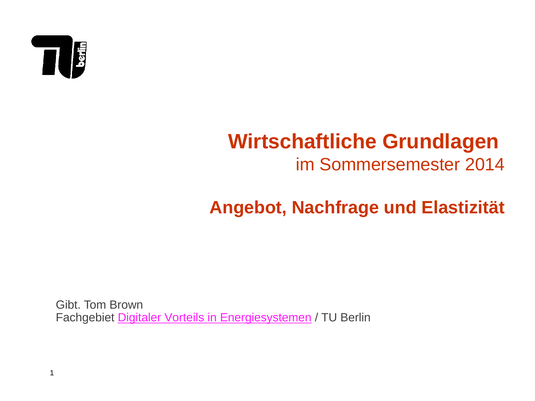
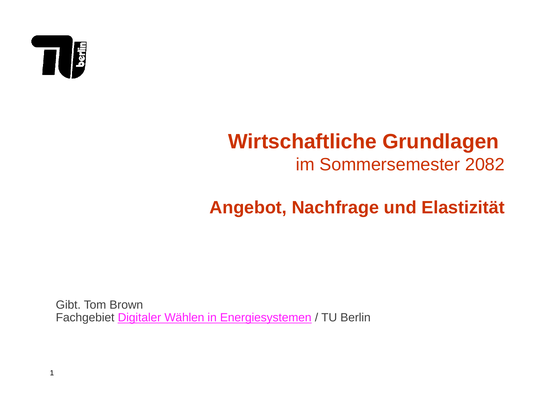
2014: 2014 -> 2082
Vorteils: Vorteils -> Wählen
